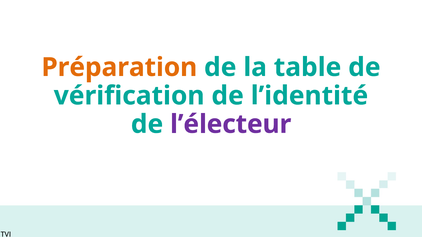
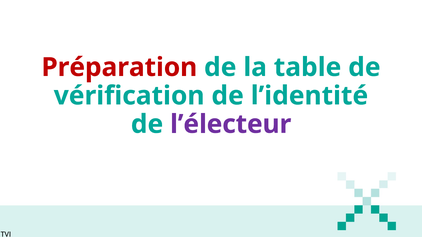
Préparation colour: orange -> red
